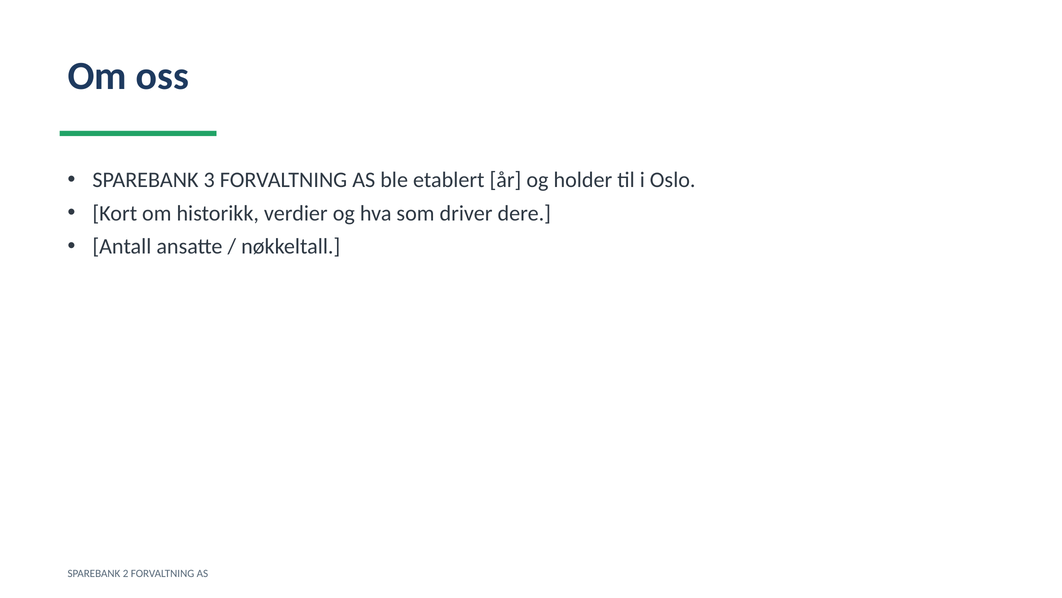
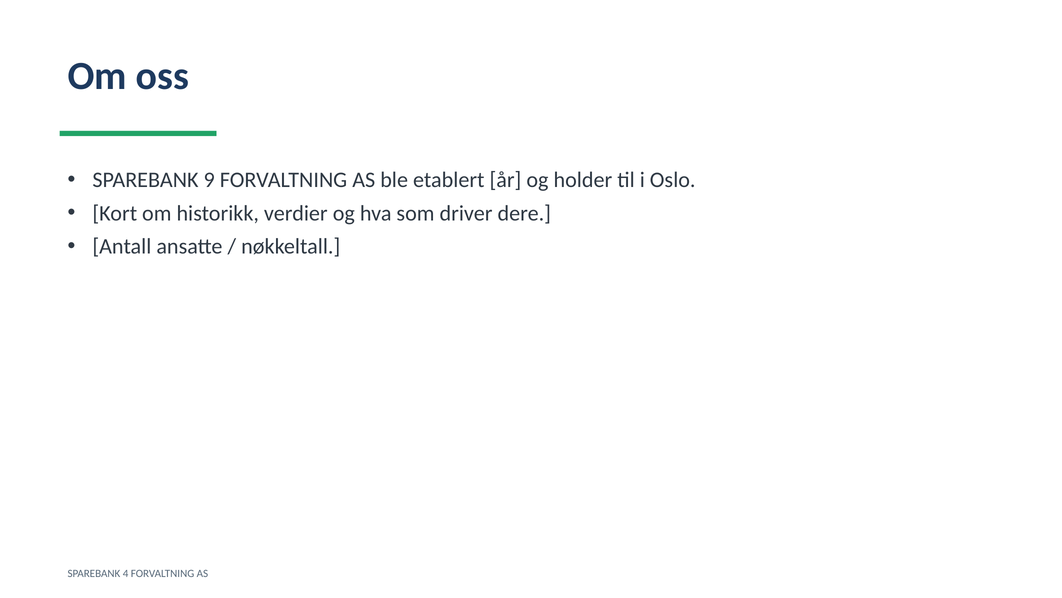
3: 3 -> 9
2: 2 -> 4
